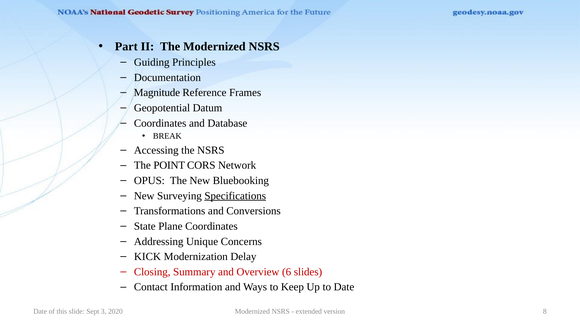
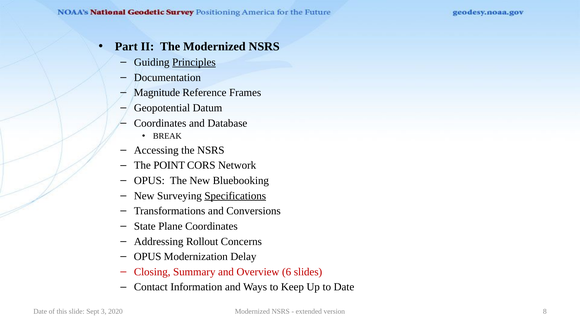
Principles underline: none -> present
Unique: Unique -> Rollout
KICK at (147, 257): KICK -> OPUS
